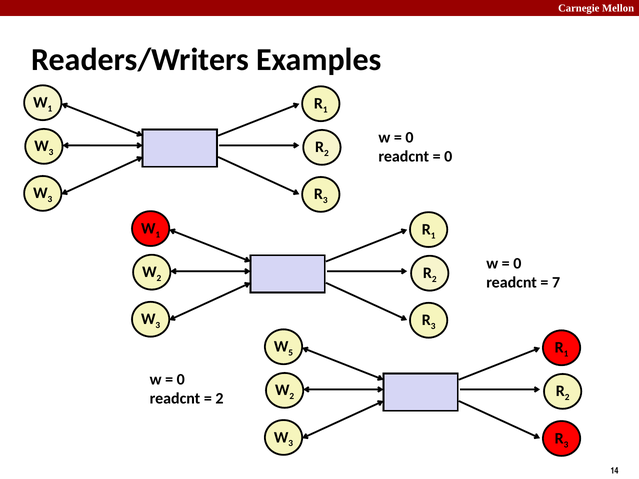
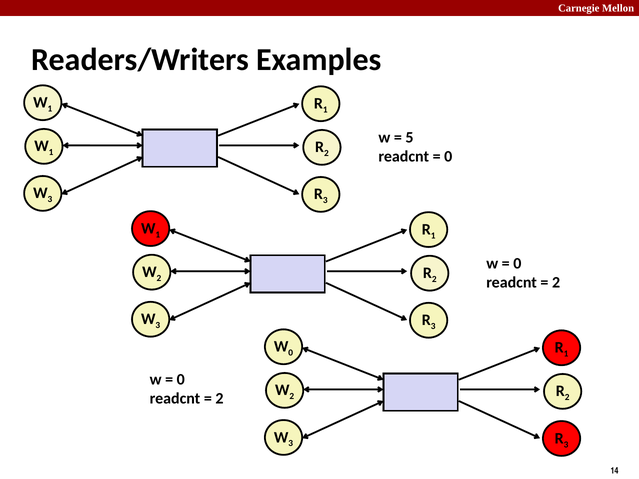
0 at (410, 138): 0 -> 5
3 at (51, 152): 3 -> 1
7 at (556, 283): 7 -> 2
W 5: 5 -> 0
